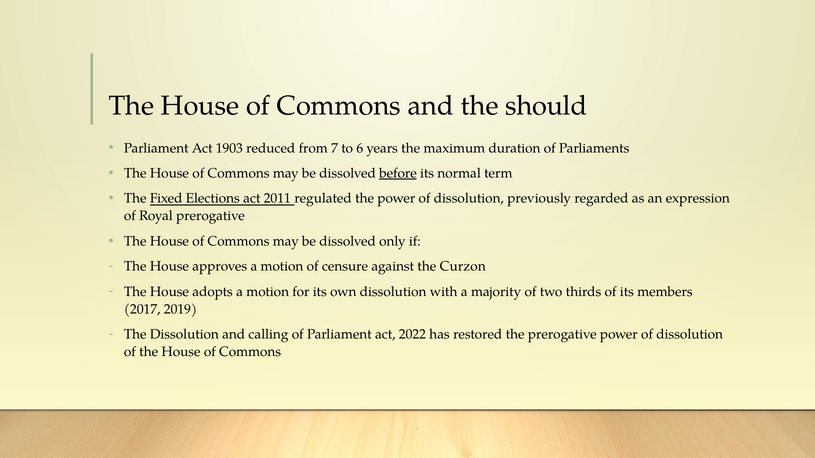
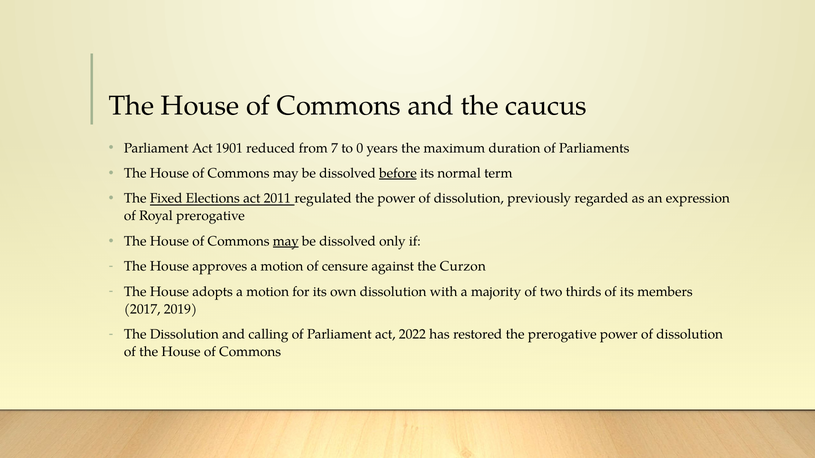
should: should -> caucus
1903: 1903 -> 1901
6: 6 -> 0
may at (286, 241) underline: none -> present
